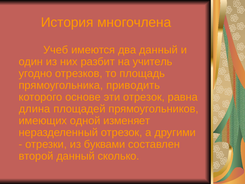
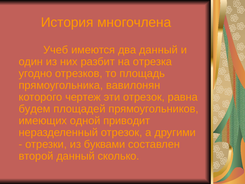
учитель: учитель -> отрезка
приводить: приводить -> вавилонян
основе: основе -> чертеж
длина: длина -> будем
изменяет: изменяет -> приводит
